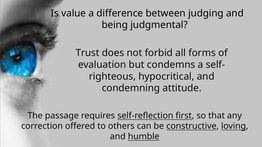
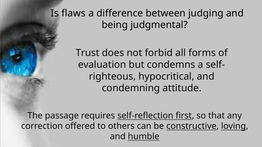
value: value -> flaws
